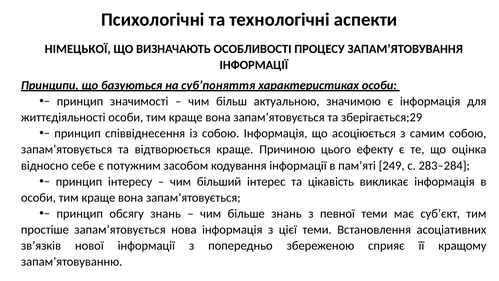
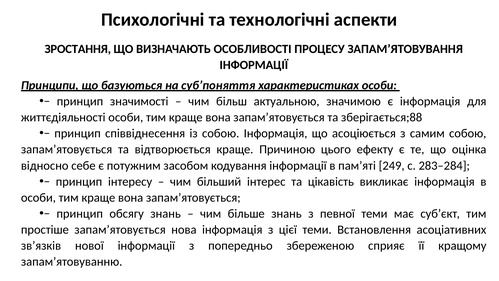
НІМЕЦЬКОЇ: НІМЕЦЬКОЇ -> ЗРОСТАННЯ
зберігається;29: зберігається;29 -> зберігається;88
